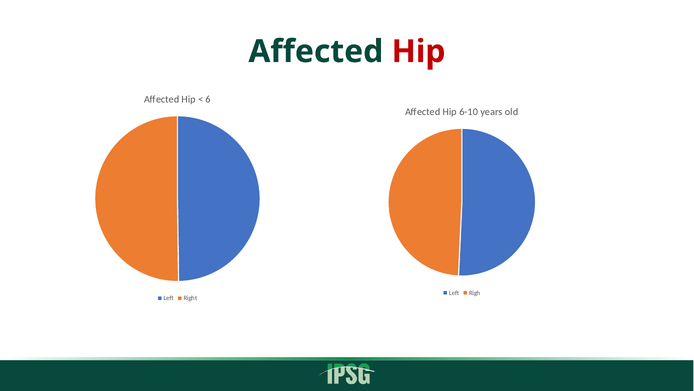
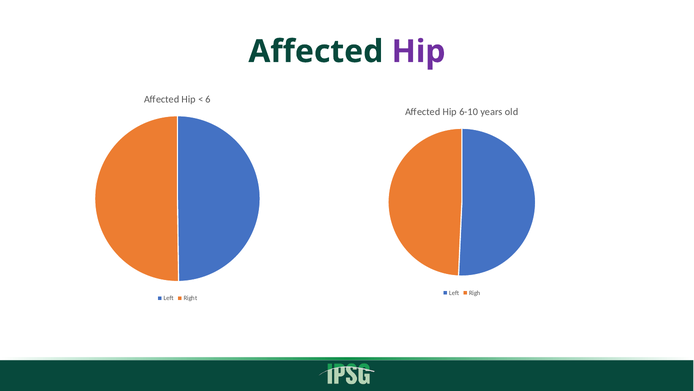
Hip at (419, 51) colour: red -> purple
